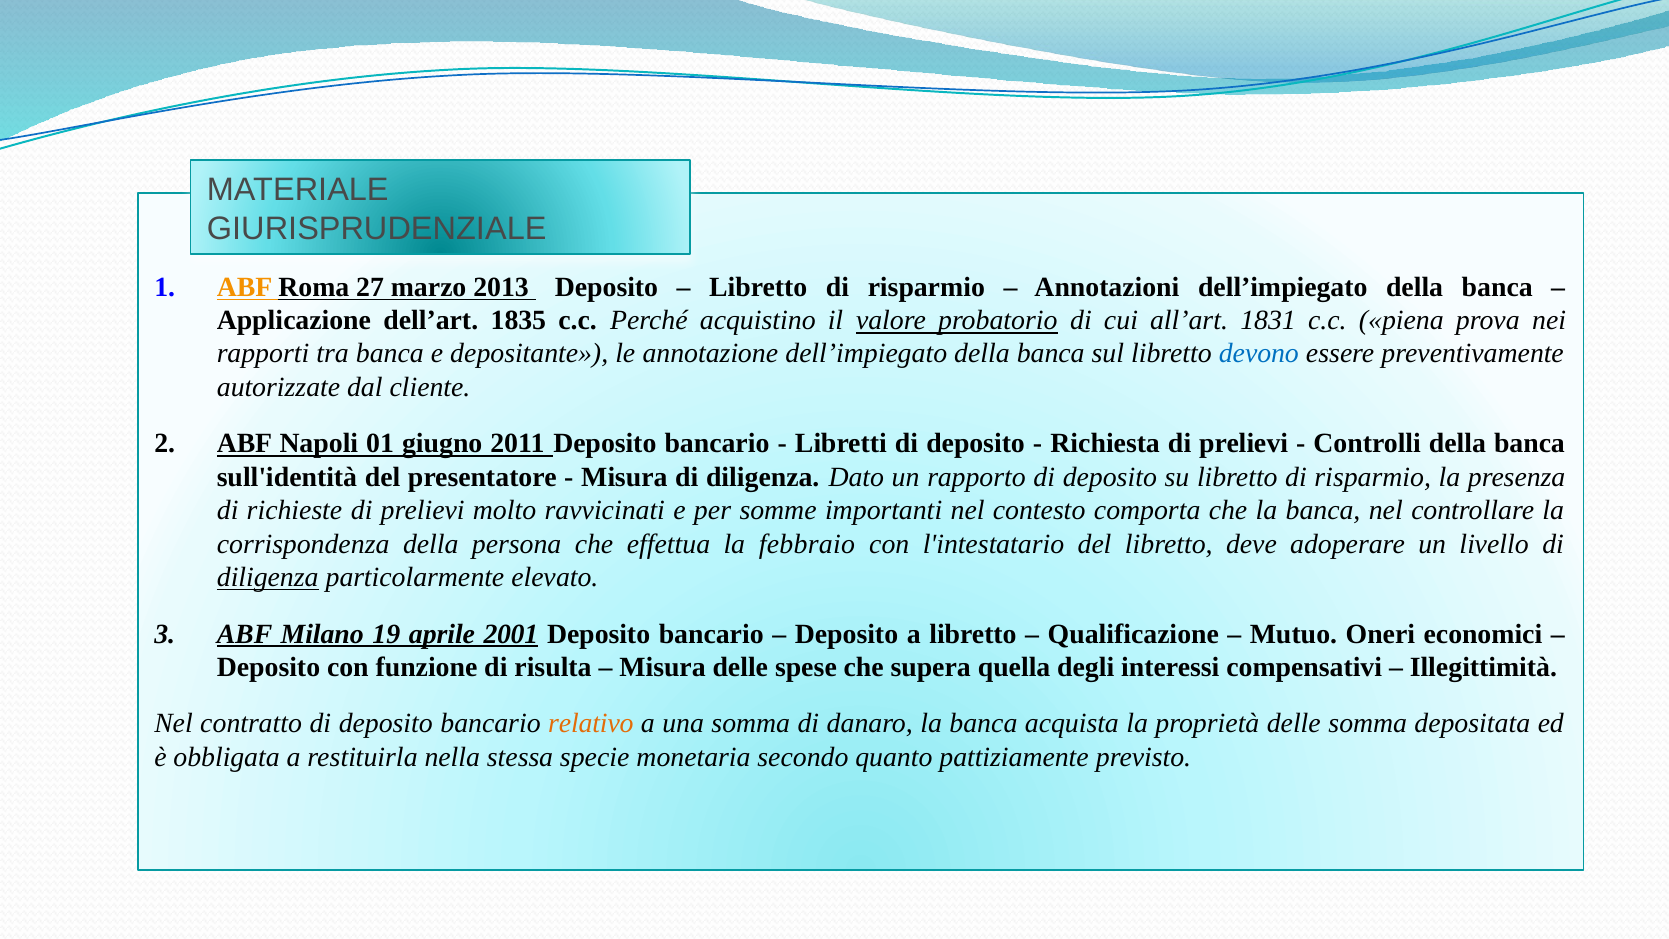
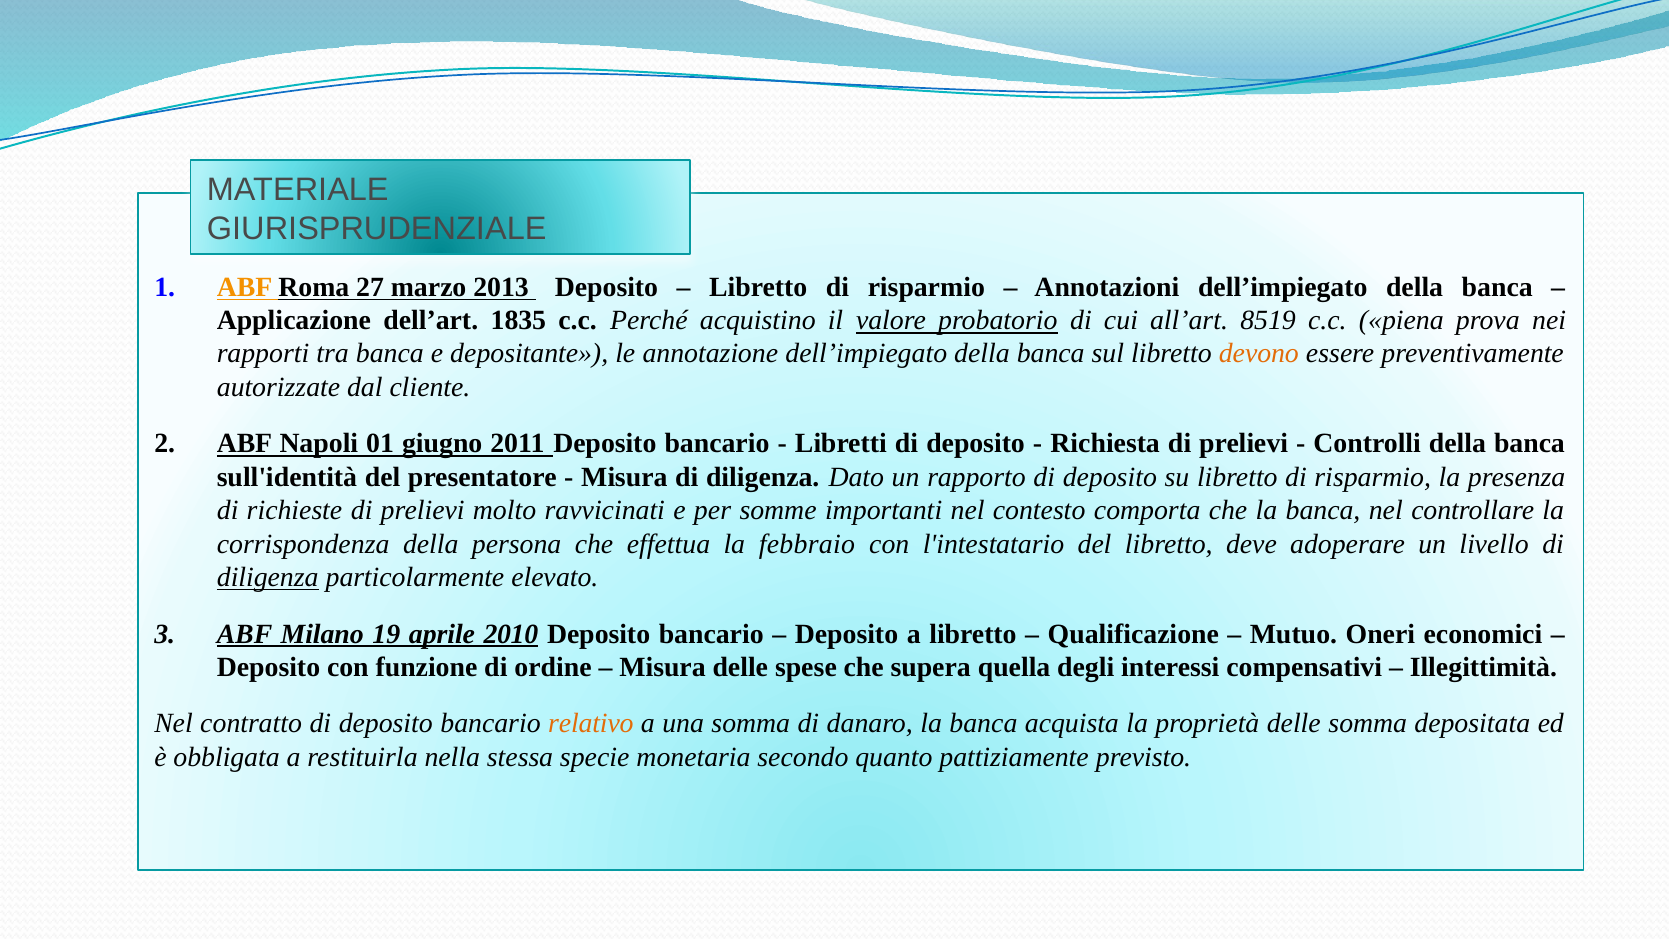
1831: 1831 -> 8519
devono colour: blue -> orange
2001: 2001 -> 2010
risulta: risulta -> ordine
